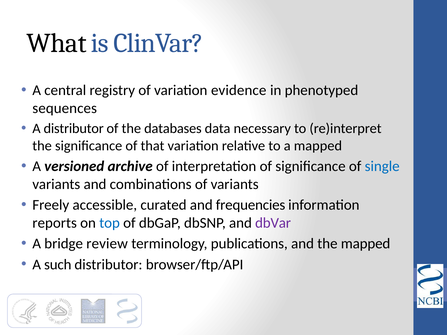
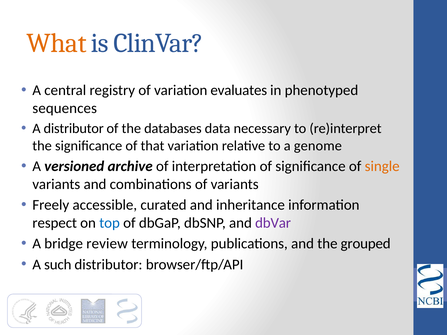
What colour: black -> orange
evidence: evidence -> evaluates
a mapped: mapped -> genome
single colour: blue -> orange
frequencies: frequencies -> inheritance
reports: reports -> respect
the mapped: mapped -> grouped
